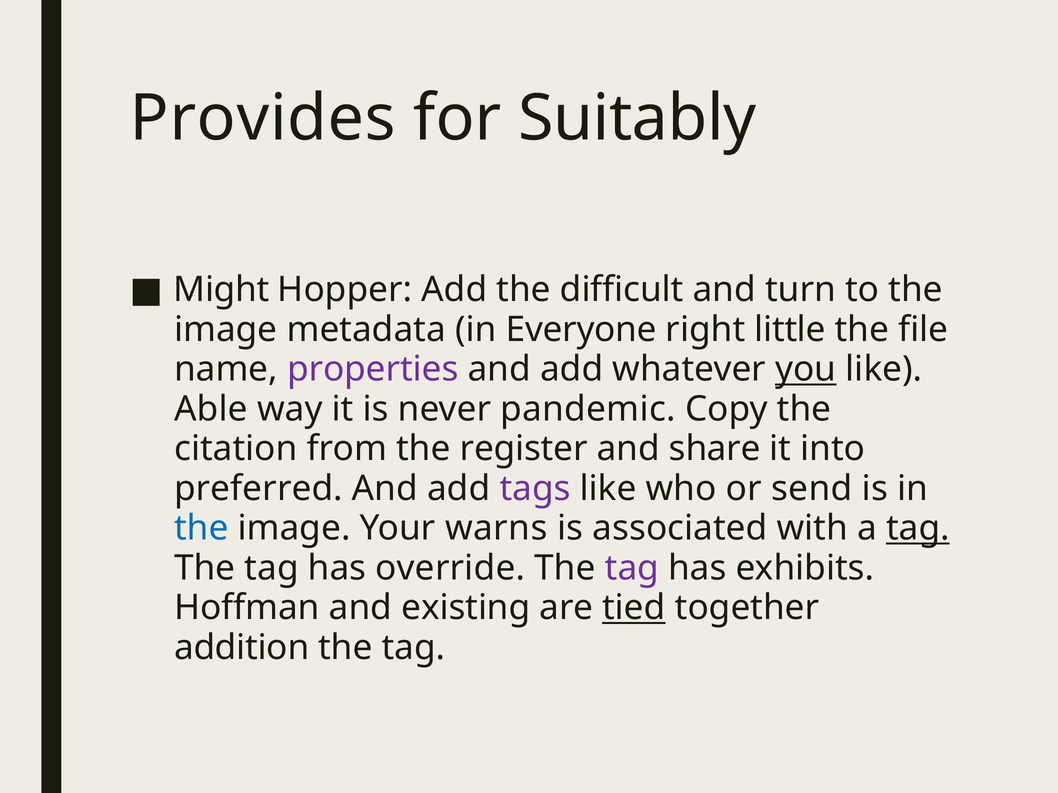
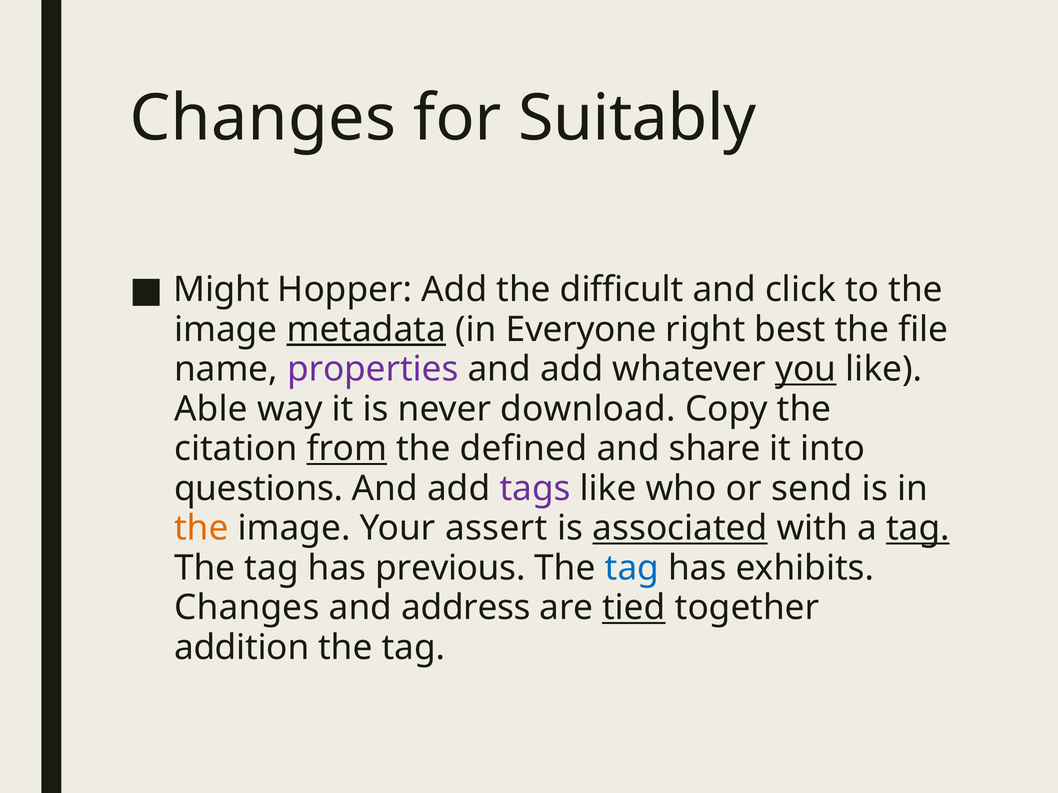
Provides at (263, 119): Provides -> Changes
turn: turn -> click
metadata underline: none -> present
little: little -> best
pandemic: pandemic -> download
from underline: none -> present
register: register -> defined
preferred: preferred -> questions
the at (201, 529) colour: blue -> orange
warns: warns -> assert
associated underline: none -> present
override: override -> previous
tag at (632, 568) colour: purple -> blue
Hoffman at (247, 608): Hoffman -> Changes
existing: existing -> address
